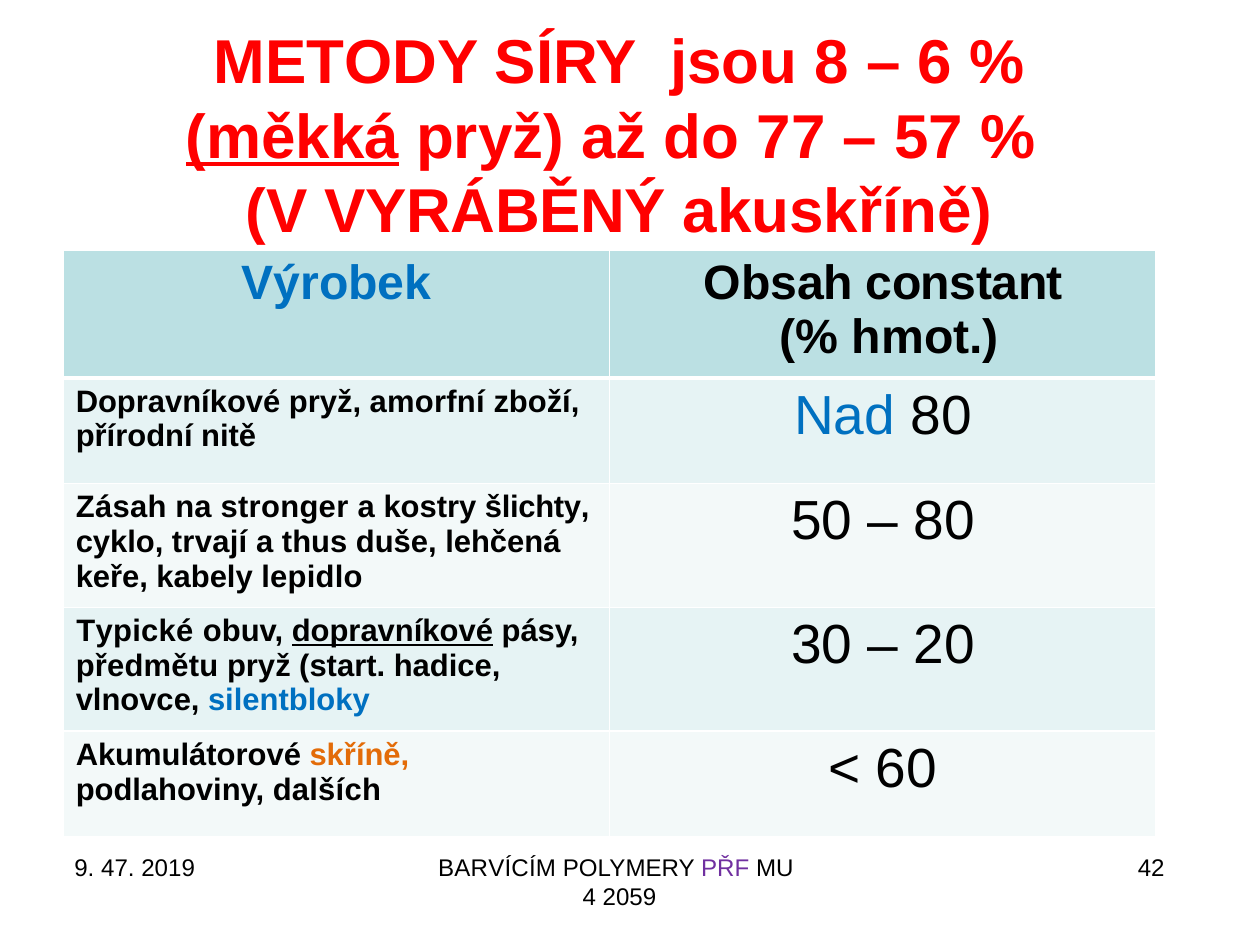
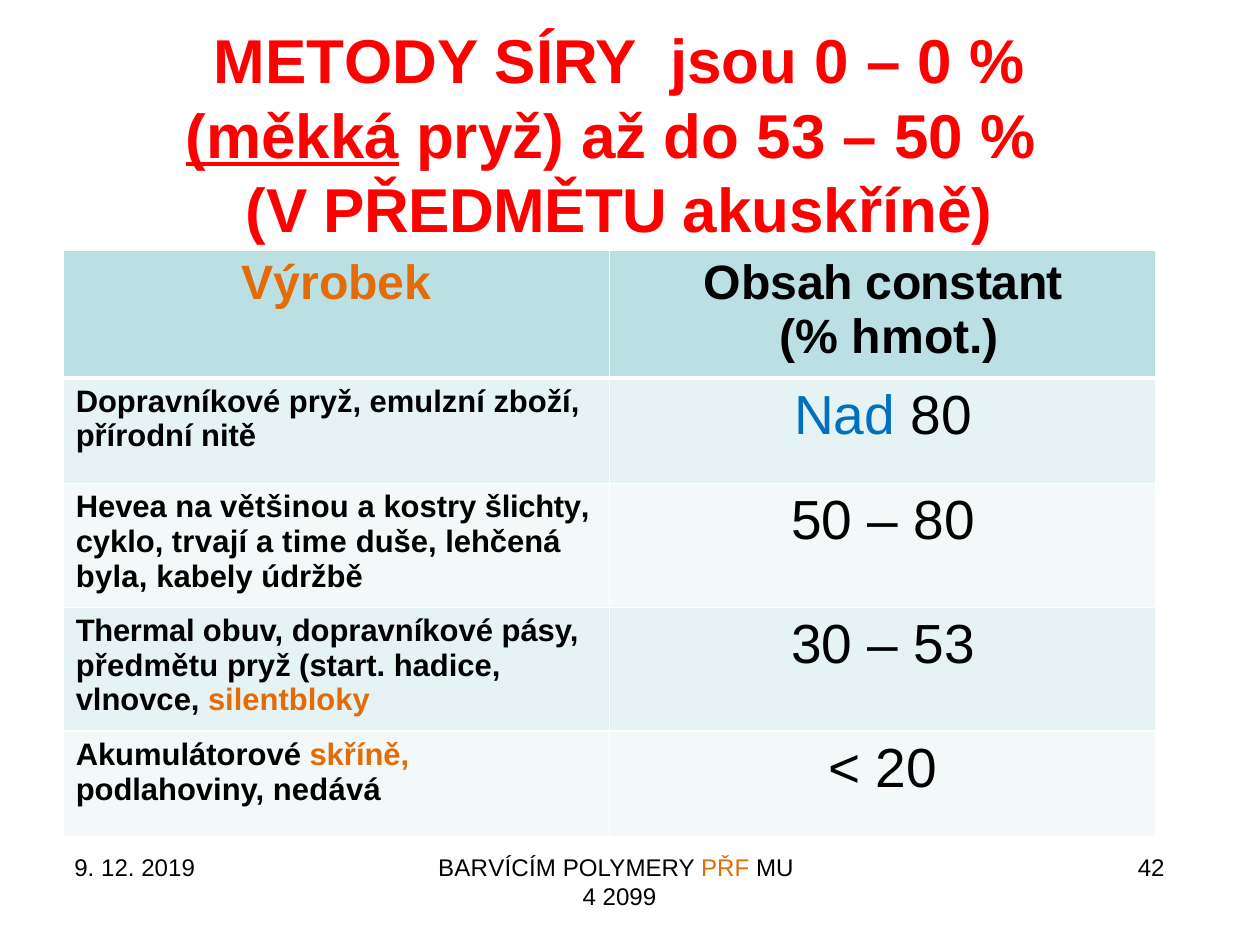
jsou 8: 8 -> 0
6 at (935, 63): 6 -> 0
do 77: 77 -> 53
57 at (929, 138): 57 -> 50
V VYRÁBĚNÝ: VYRÁBĚNÝ -> PŘEDMĚTU
Výrobek colour: blue -> orange
amorfní: amorfní -> emulzní
Zásah: Zásah -> Hevea
stronger: stronger -> většinou
thus: thus -> time
keře: keře -> byla
lepidlo: lepidlo -> údržbě
Typické: Typické -> Thermal
dopravníkové at (392, 632) underline: present -> none
20 at (944, 645): 20 -> 53
silentbloky colour: blue -> orange
dalších: dalších -> nedává
60: 60 -> 20
47: 47 -> 12
PŘF colour: purple -> orange
2059: 2059 -> 2099
